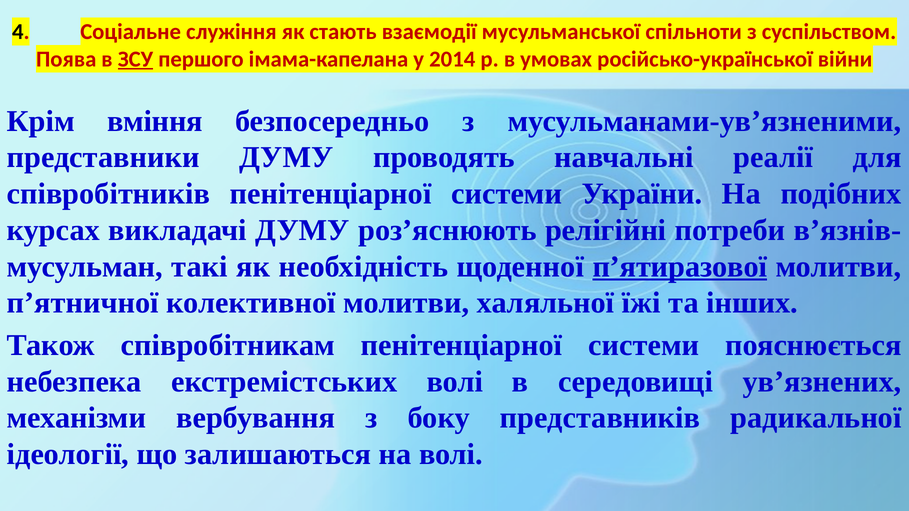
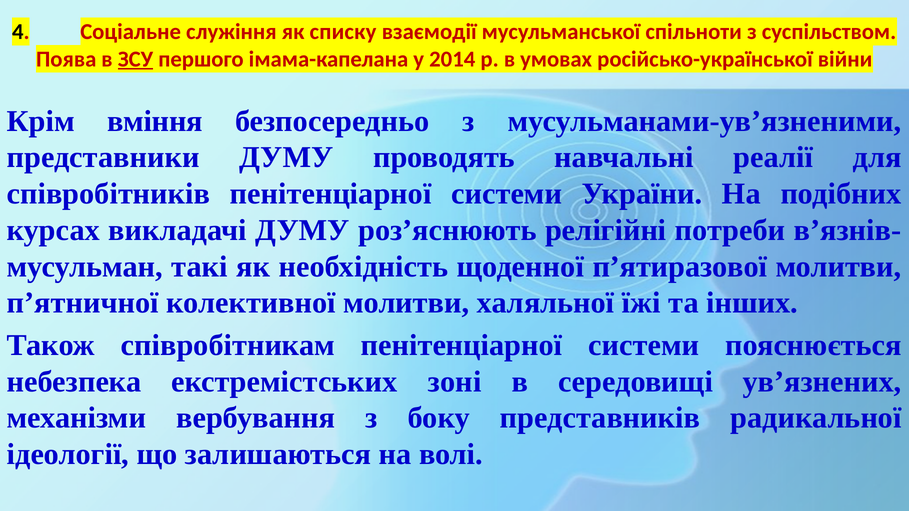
стають: стають -> списку
п’ятиразової underline: present -> none
екстремістських волі: волі -> зоні
